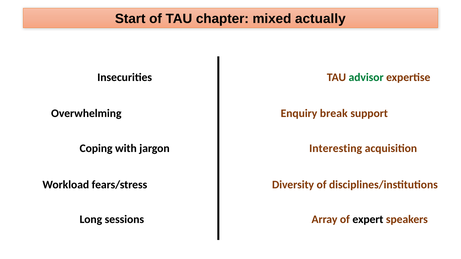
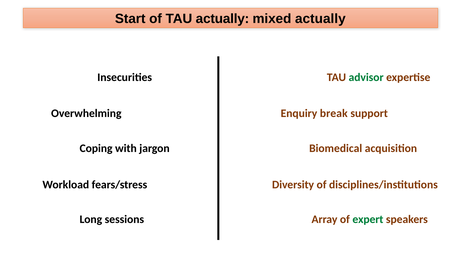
TAU chapter: chapter -> actually
Interesting: Interesting -> Biomedical
expert colour: black -> green
